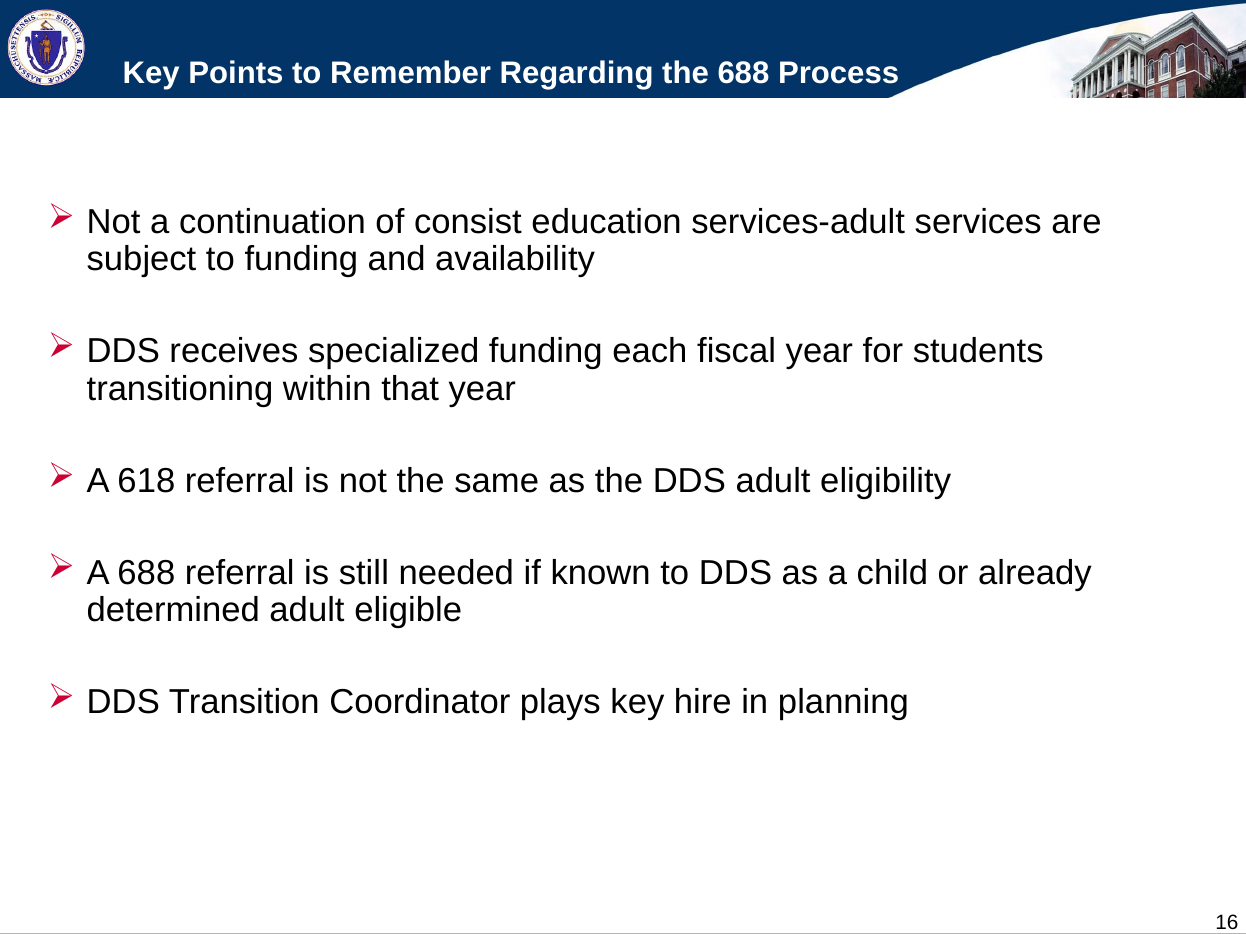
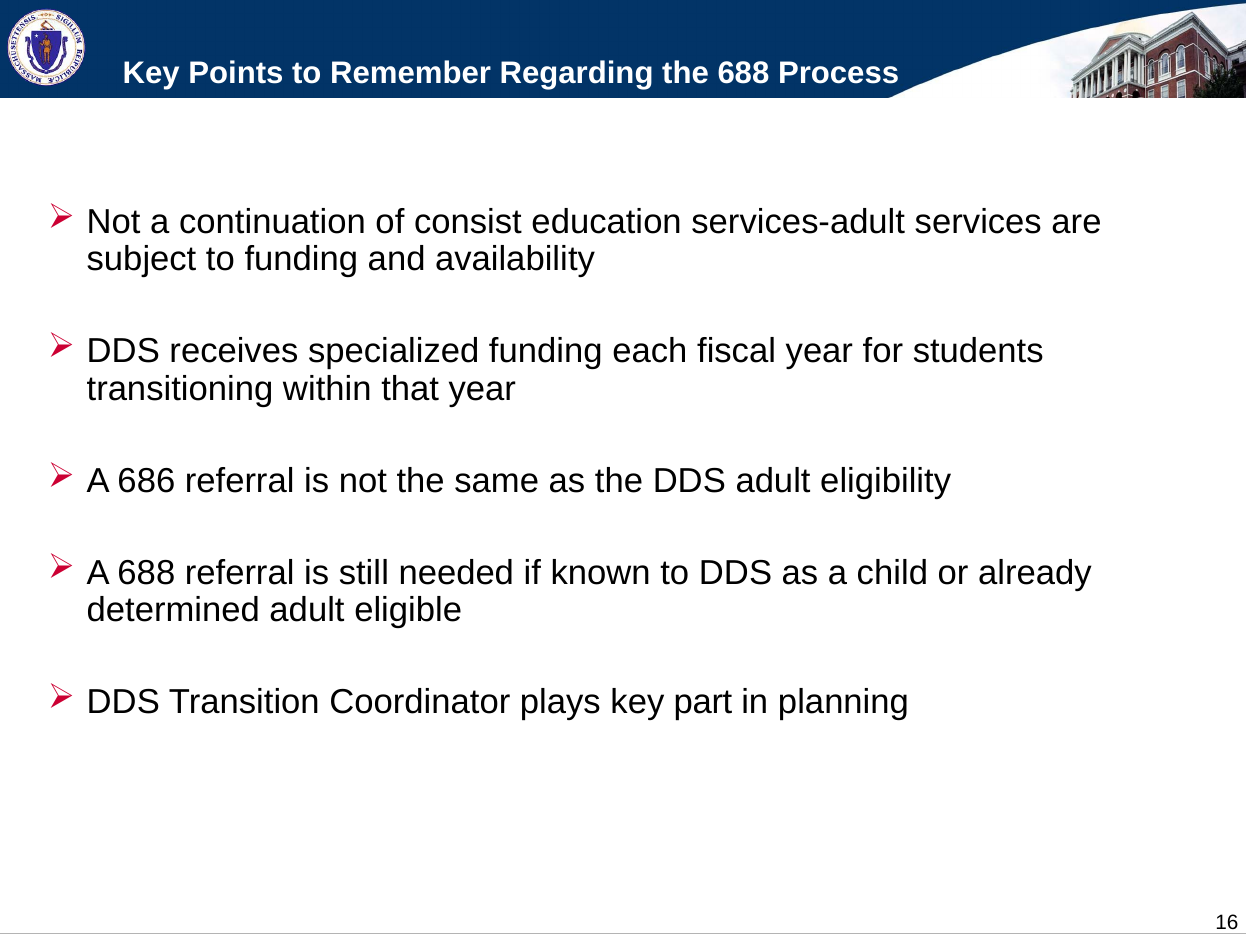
618: 618 -> 686
hire: hire -> part
